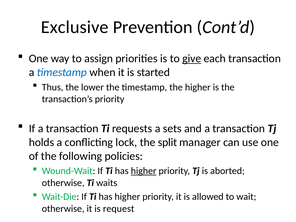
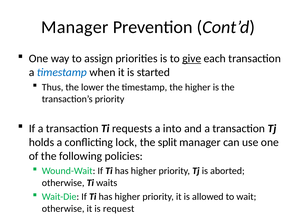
Exclusive at (75, 27): Exclusive -> Manager
sets: sets -> into
higher at (144, 171) underline: present -> none
